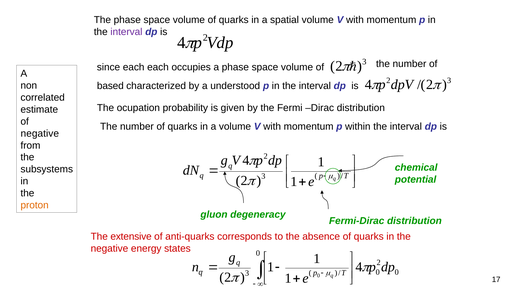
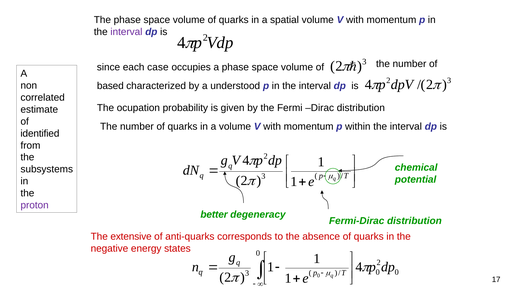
each each: each -> case
negative at (40, 133): negative -> identified
proton colour: orange -> purple
gluon: gluon -> better
